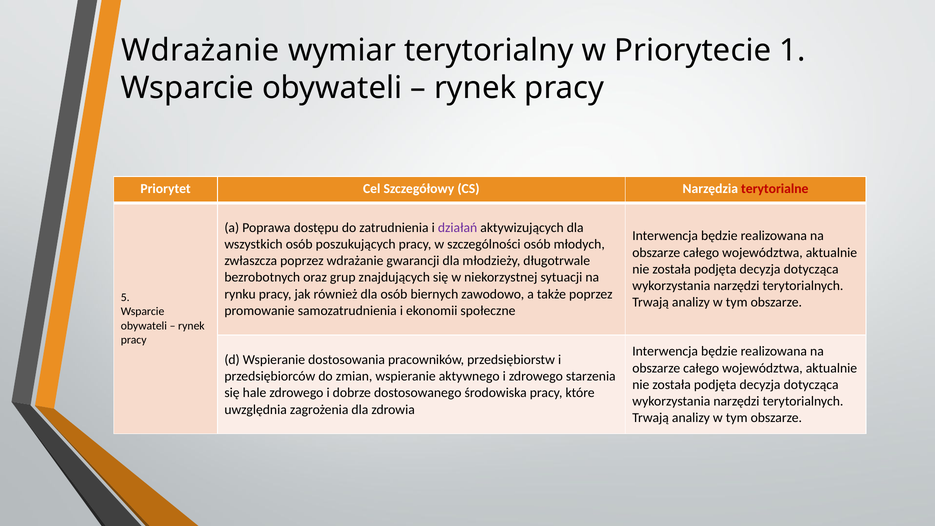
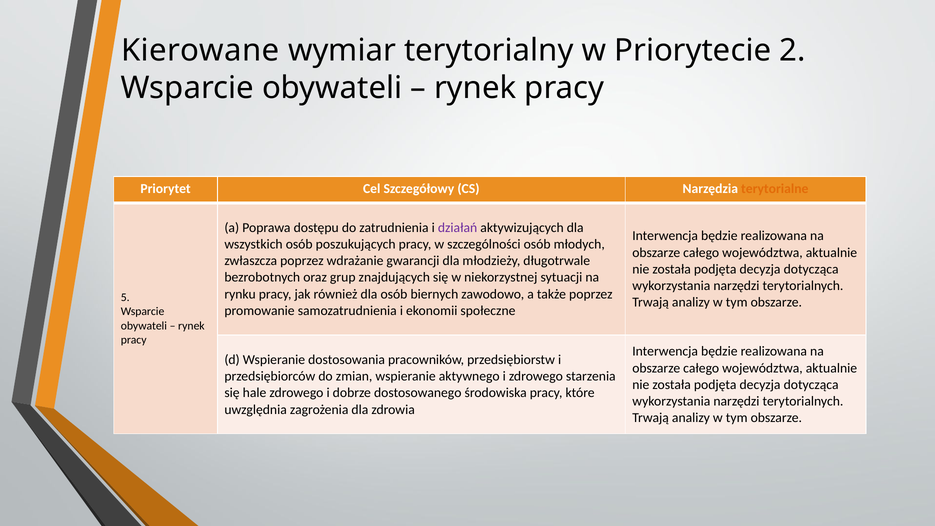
Wdrażanie at (200, 50): Wdrażanie -> Kierowane
1: 1 -> 2
terytorialne colour: red -> orange
